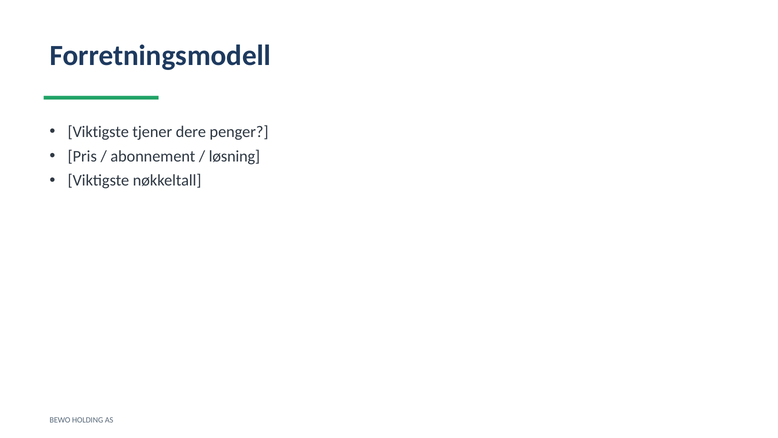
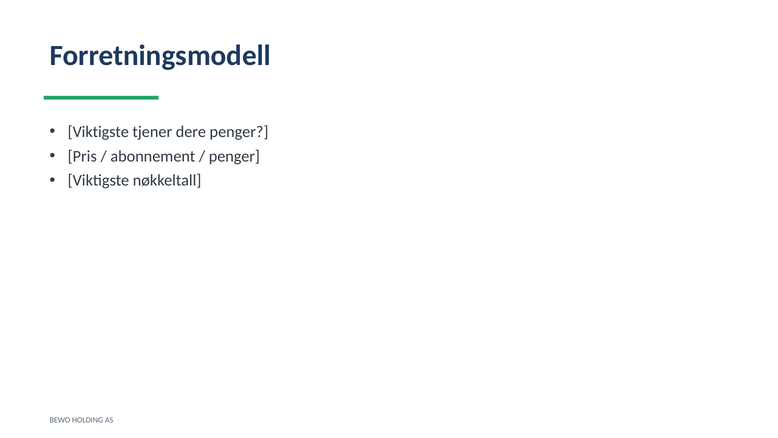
løsning at (234, 156): løsning -> penger
